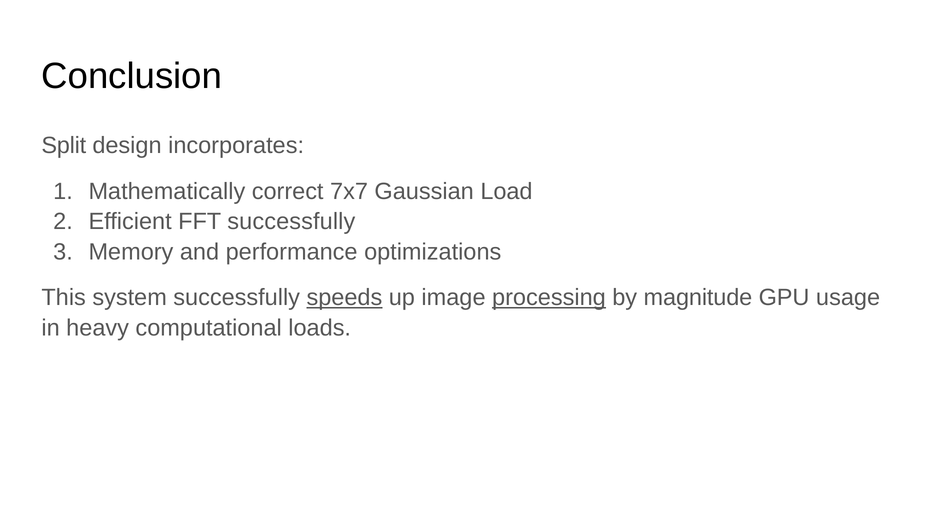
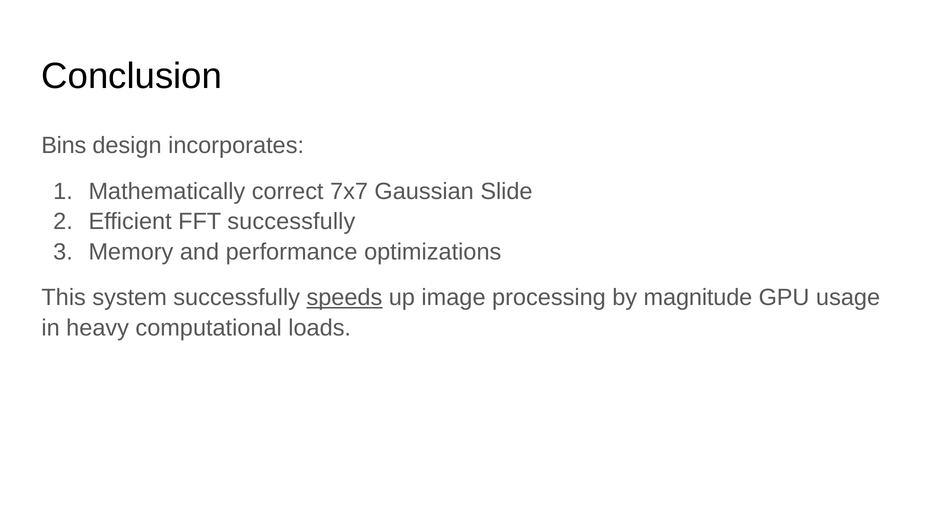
Split: Split -> Bins
Load: Load -> Slide
processing underline: present -> none
